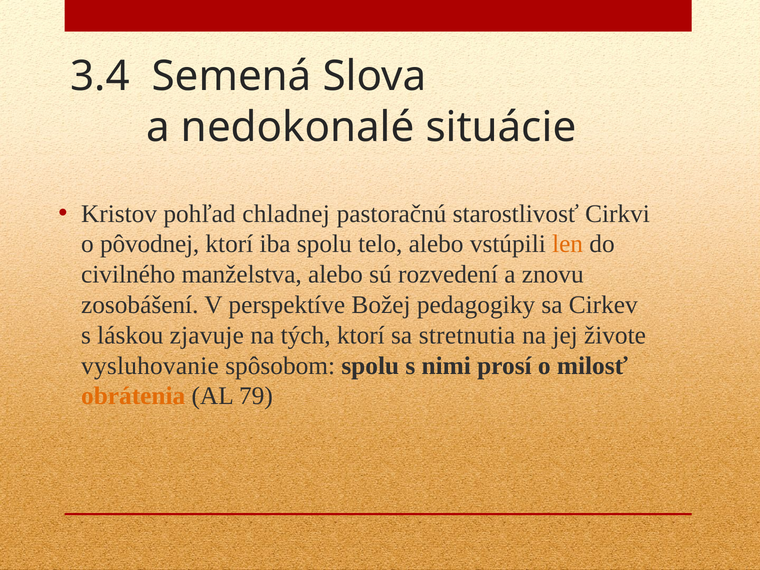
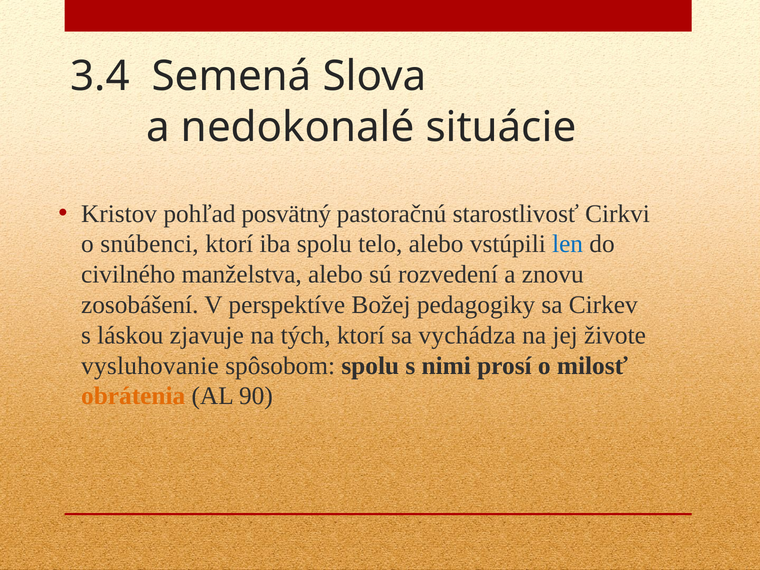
chladnej: chladnej -> posvätný
pôvodnej: pôvodnej -> snúbenci
len colour: orange -> blue
stretnutia: stretnutia -> vychádza
79: 79 -> 90
